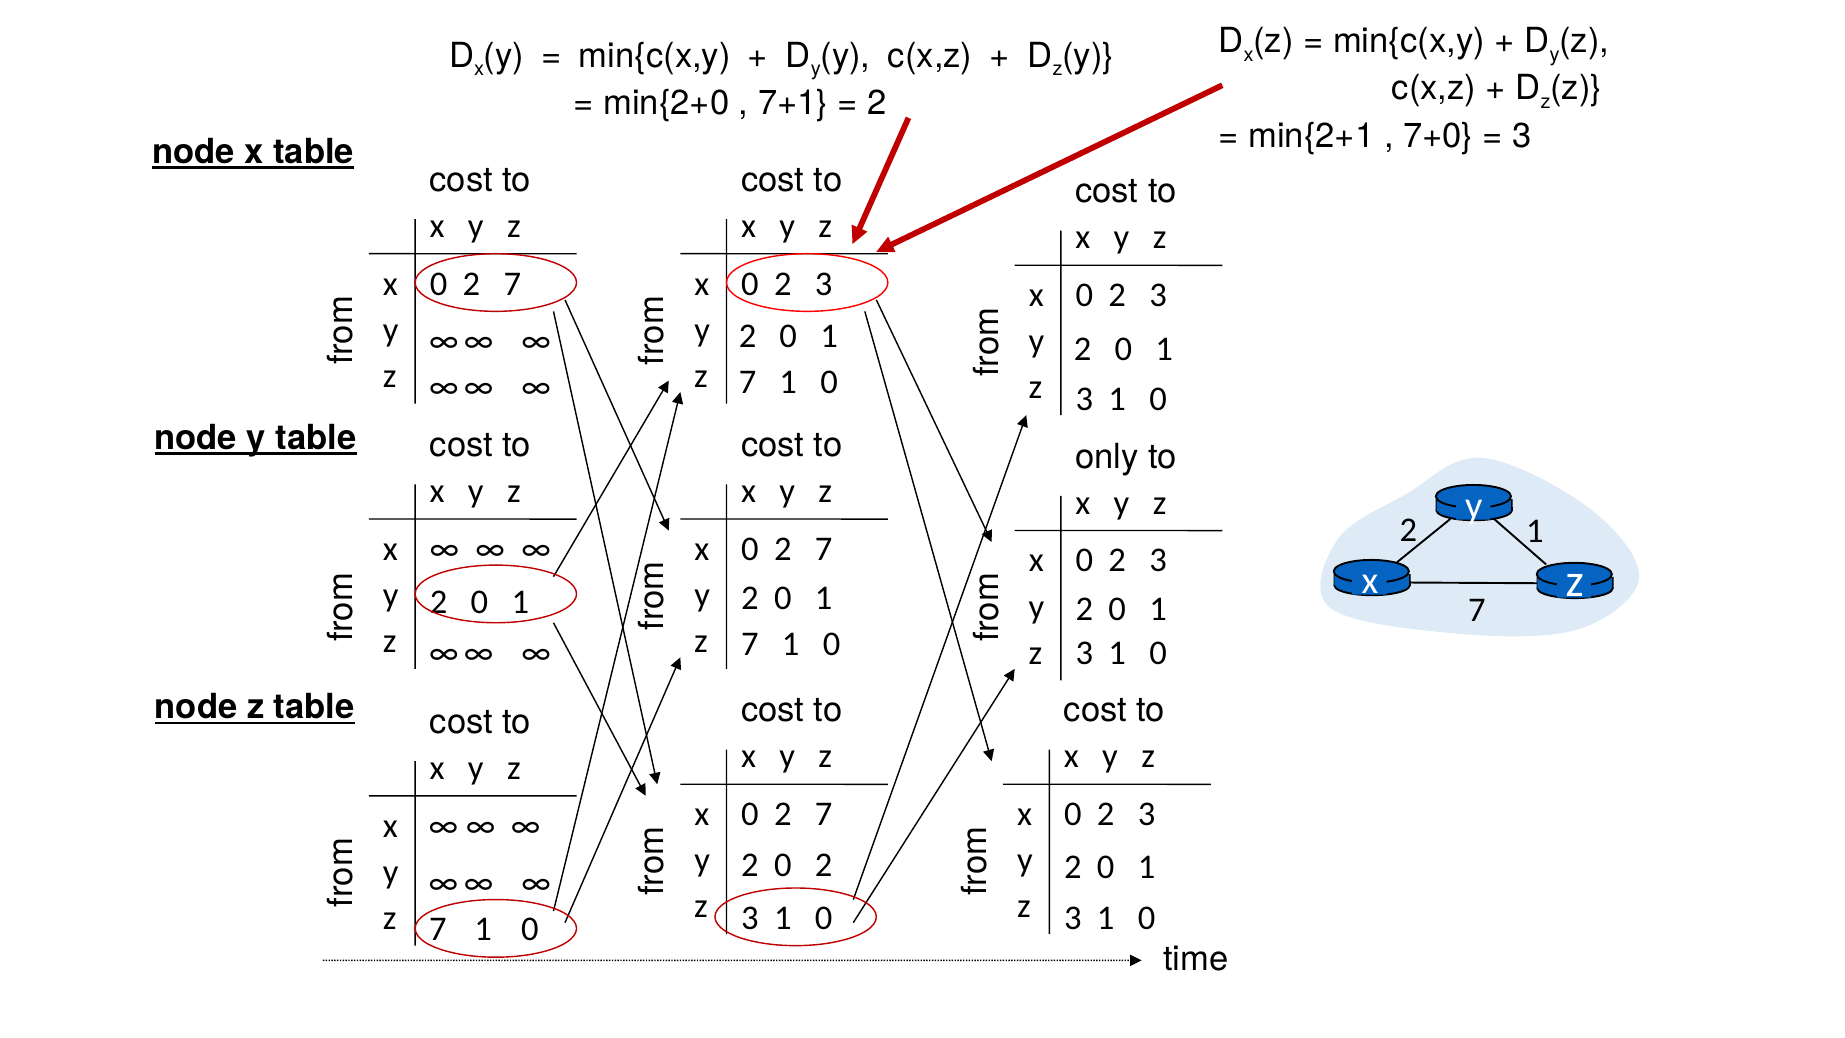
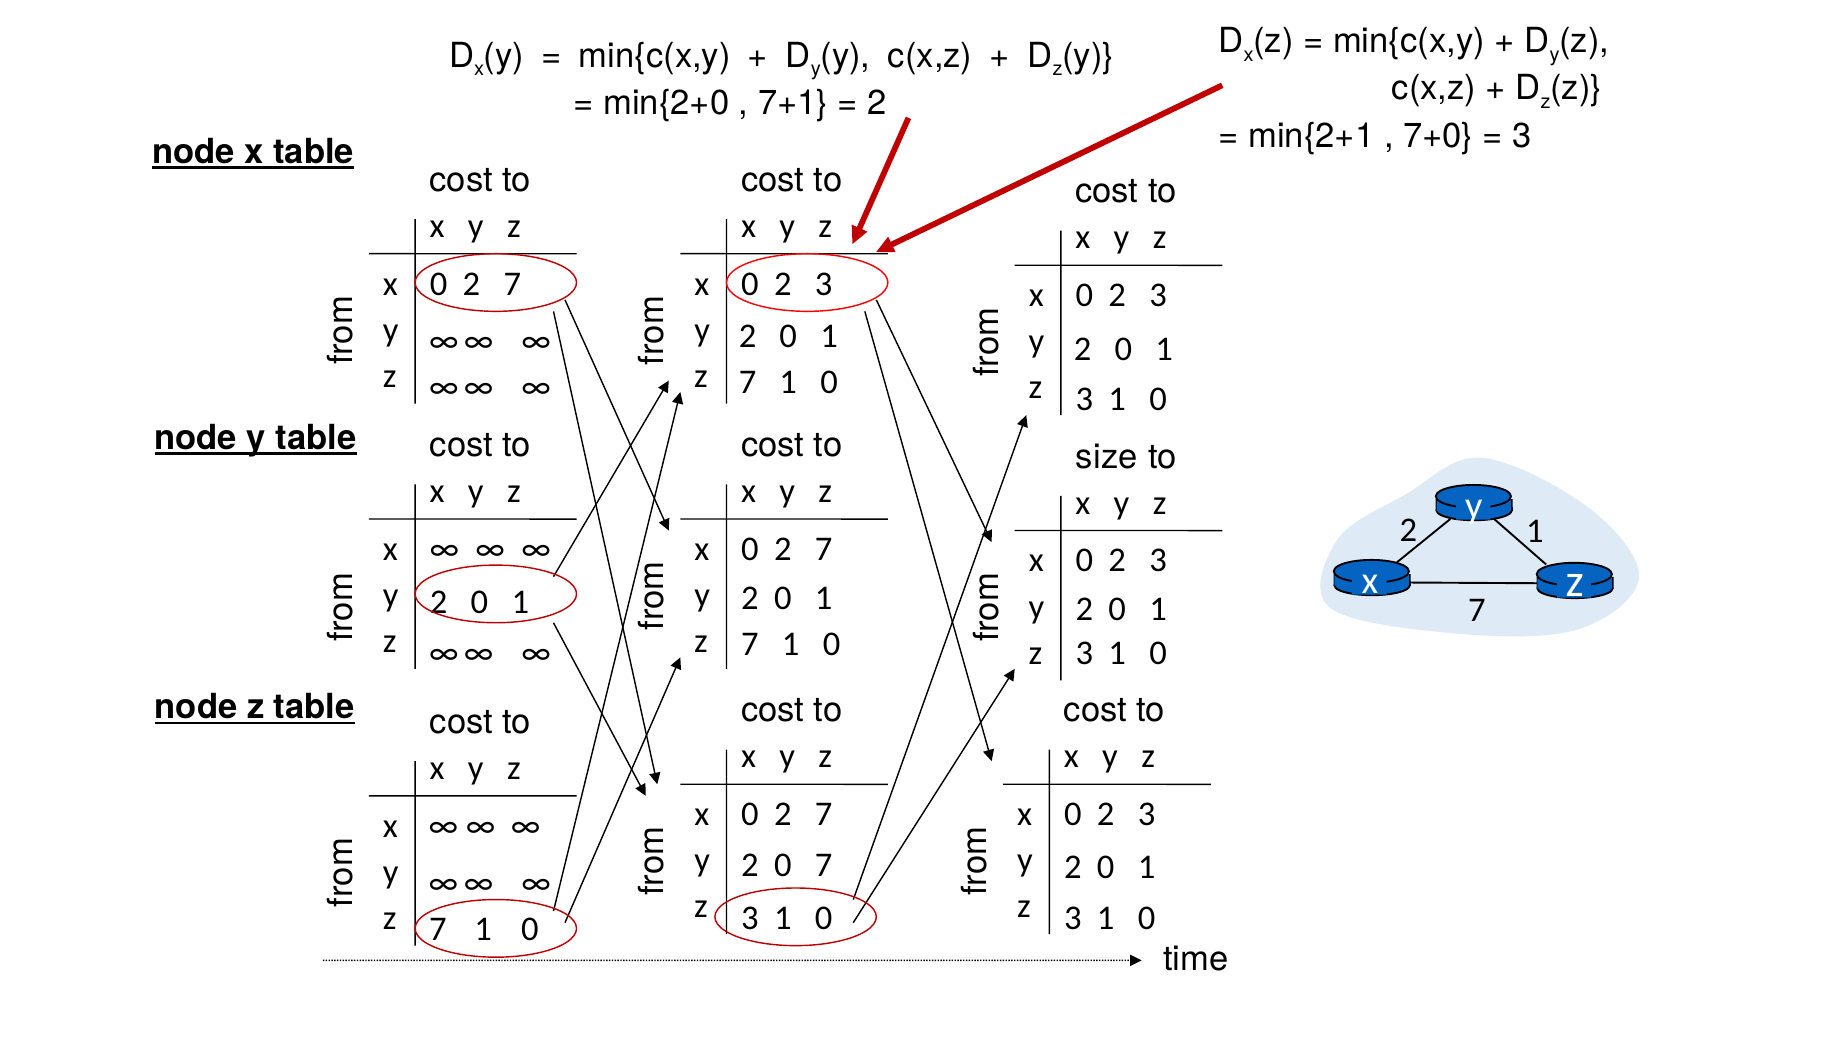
only: only -> size
2 0 2: 2 -> 7
